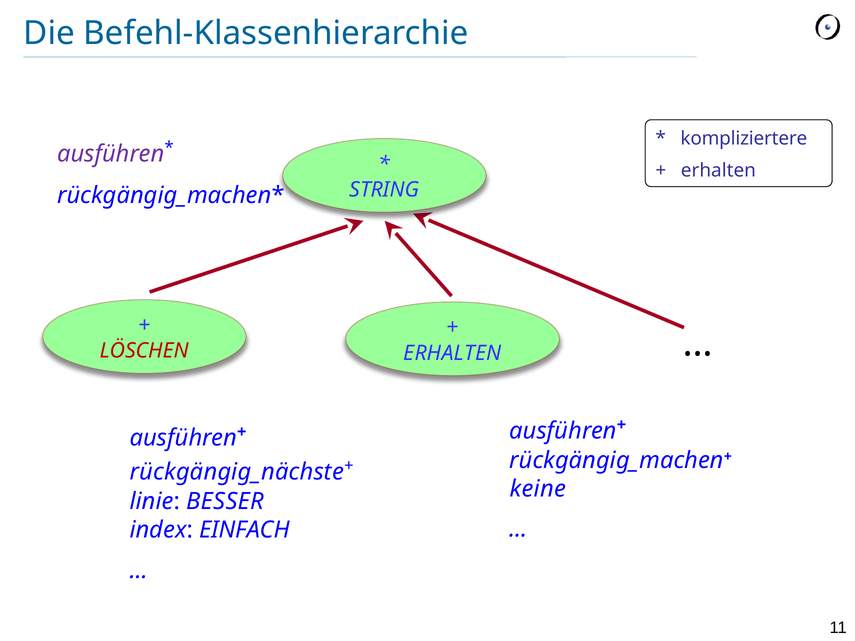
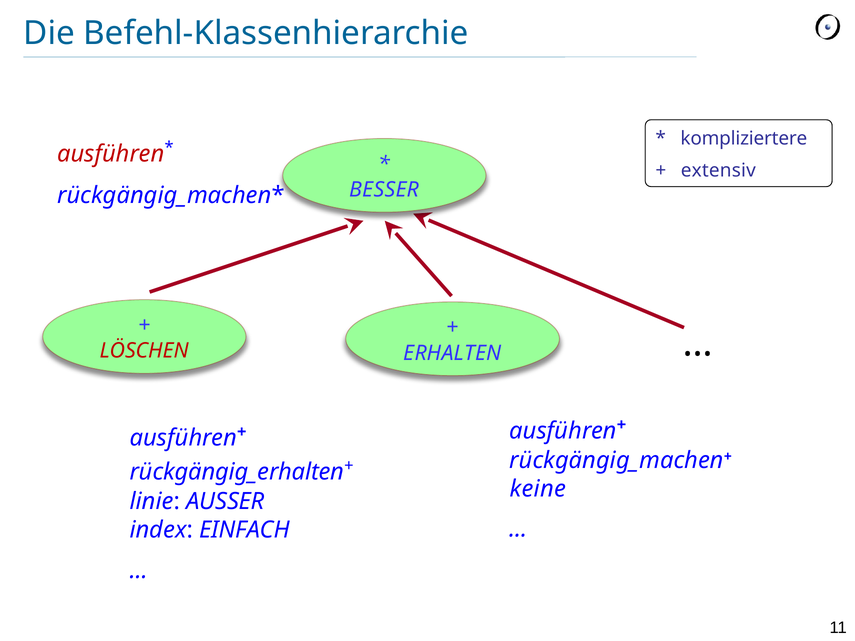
ausführen colour: purple -> red
erhalten at (718, 171): erhalten -> extensiv
STRING: STRING -> BESSER
rückgängig_nächste: rückgängig_nächste -> rückgängig_erhalten
BESSER: BESSER -> AUSSER
